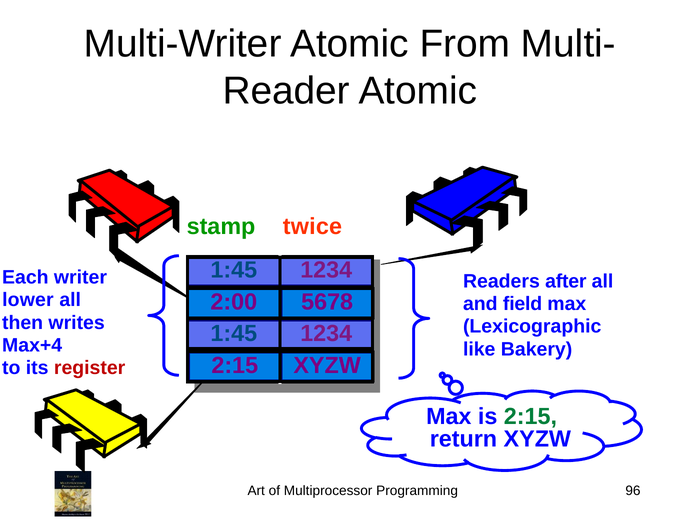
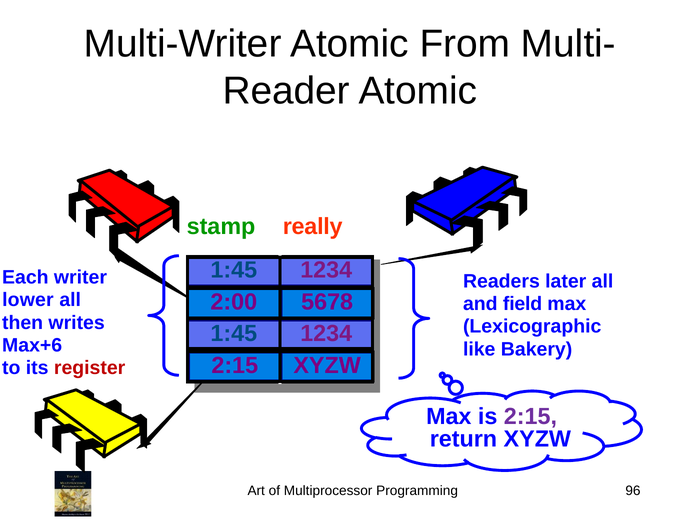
twice: twice -> really
after: after -> later
Max+4: Max+4 -> Max+6
2:15 at (530, 416) colour: green -> purple
